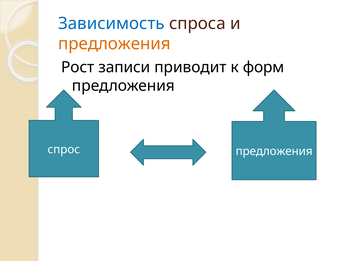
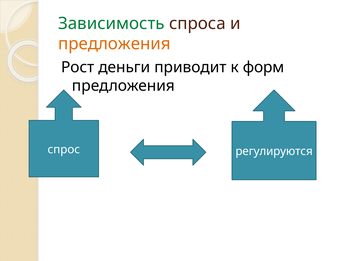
Зависимость colour: blue -> green
записи: записи -> деньги
спрос предложения: предложения -> регулируются
